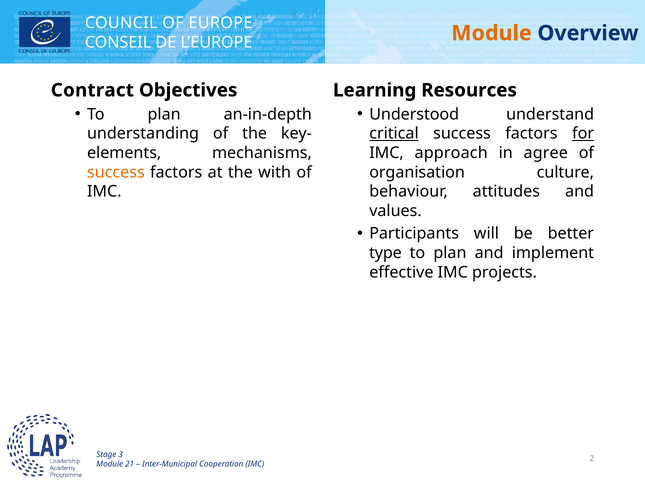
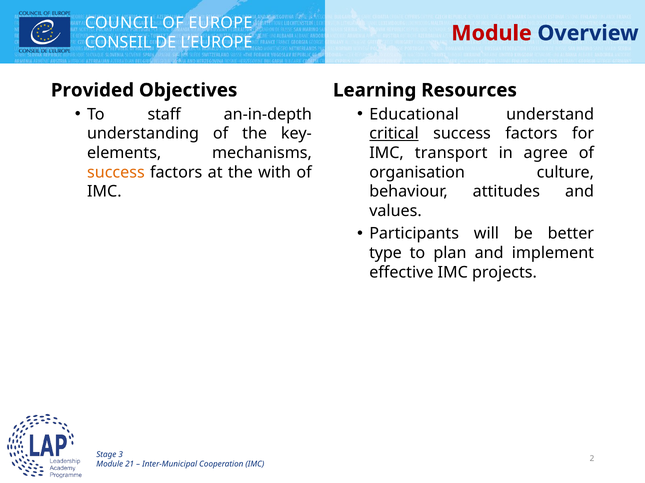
Module at (492, 33) colour: orange -> red
Contract: Contract -> Provided
plan at (164, 114): plan -> staff
Understood: Understood -> Educational
for underline: present -> none
approach: approach -> transport
